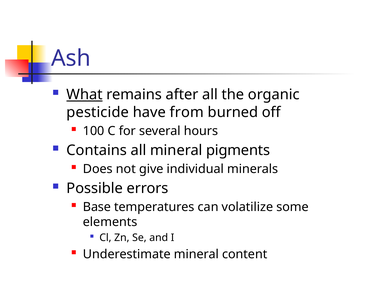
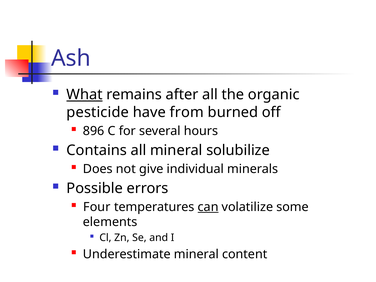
100: 100 -> 896
pigments: pigments -> solubilize
Base: Base -> Four
can underline: none -> present
